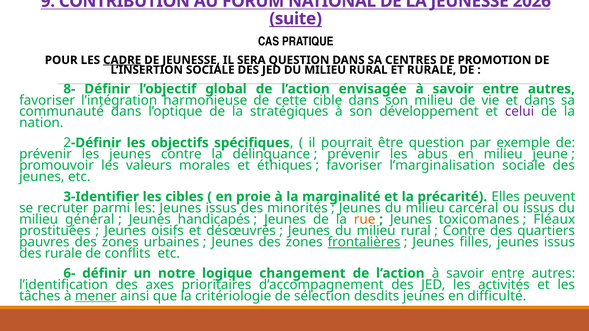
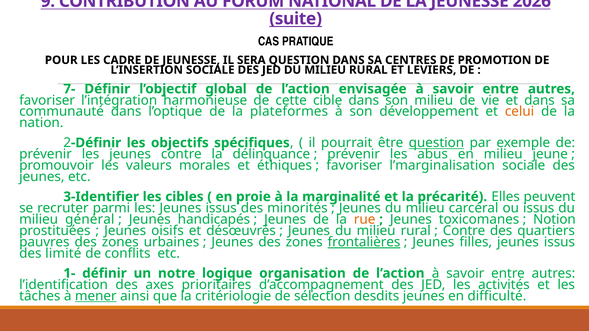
CADRE underline: present -> none
ET RURALE: RURALE -> LEVIERS
8-: 8- -> 7-
stratégiques: stratégiques -> plateformes
celui colour: purple -> orange
question at (436, 143) underline: none -> present
Fléaux: Fléaux -> Notion
des rurale: rurale -> limité
6-: 6- -> 1-
changement: changement -> organisation
